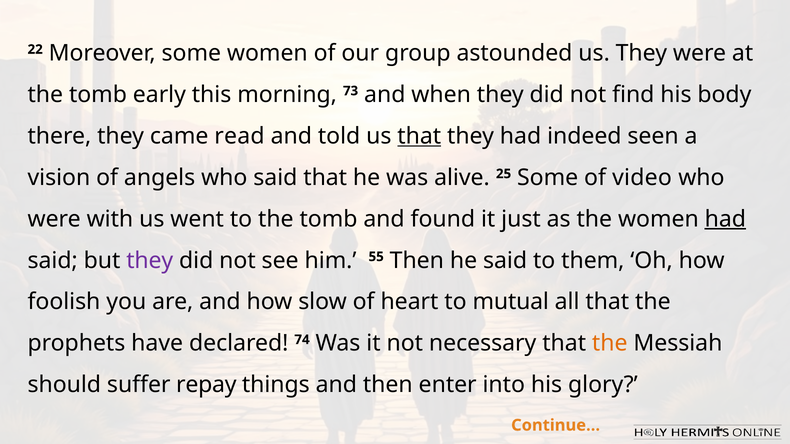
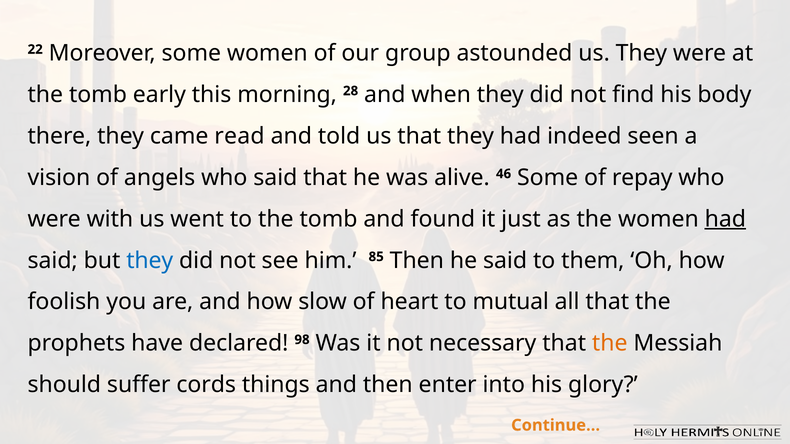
73: 73 -> 28
that at (419, 136) underline: present -> none
25: 25 -> 46
video: video -> repay
they at (150, 261) colour: purple -> blue
55: 55 -> 85
74: 74 -> 98
repay: repay -> cords
